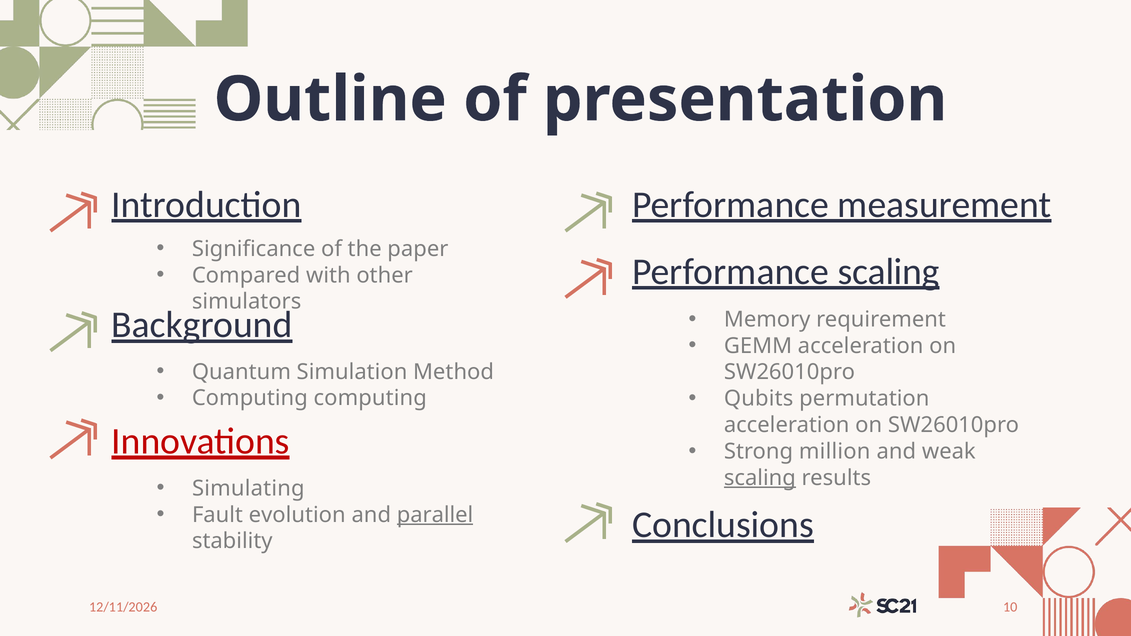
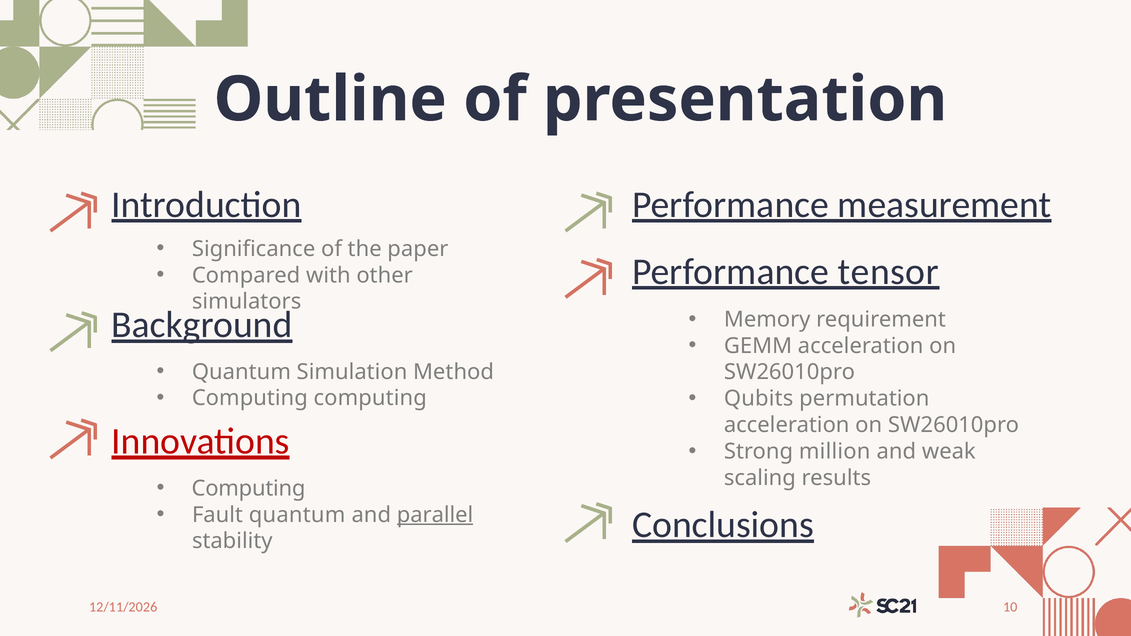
Performance scaling: scaling -> tensor
scaling at (760, 478) underline: present -> none
Simulating at (248, 489): Simulating -> Computing
Fault evolution: evolution -> quantum
